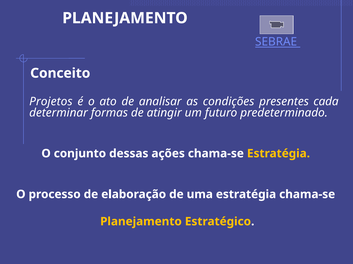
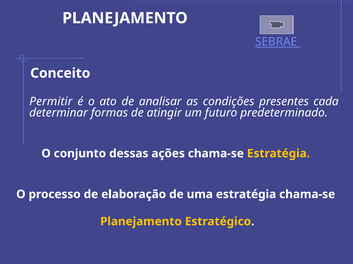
Projetos: Projetos -> Permitir
